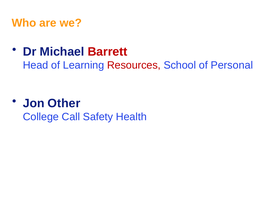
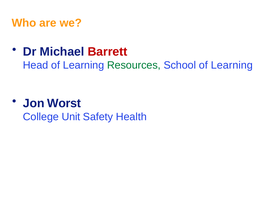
Resources colour: red -> green
School of Personal: Personal -> Learning
Other: Other -> Worst
Call: Call -> Unit
